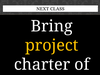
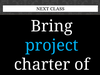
project colour: yellow -> light blue
